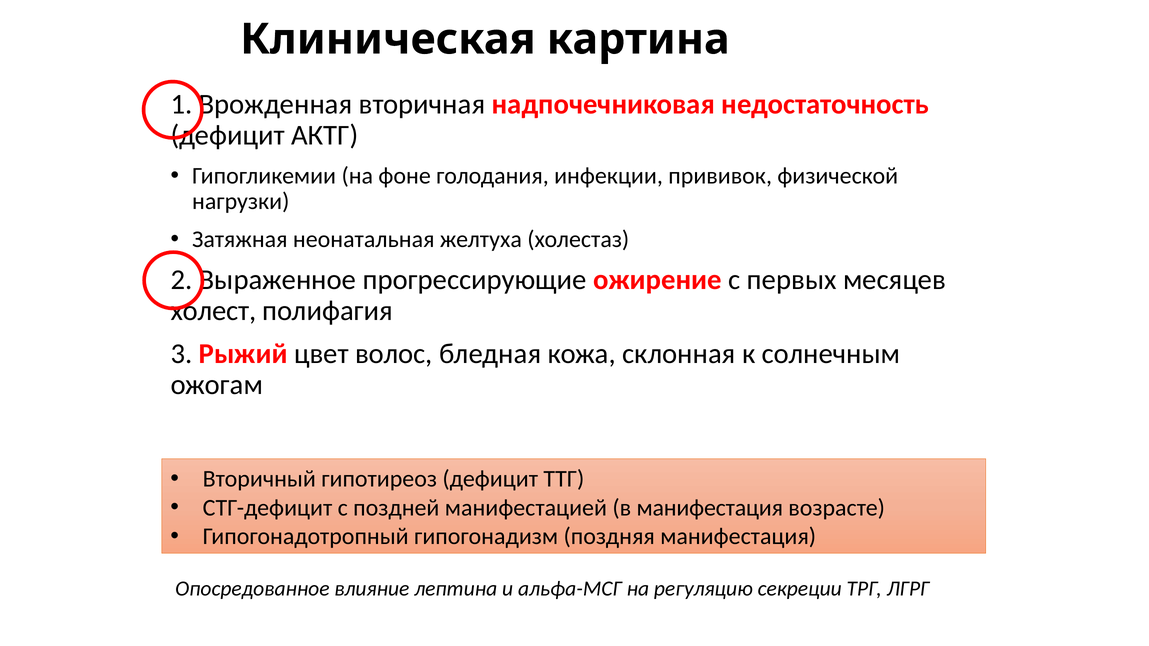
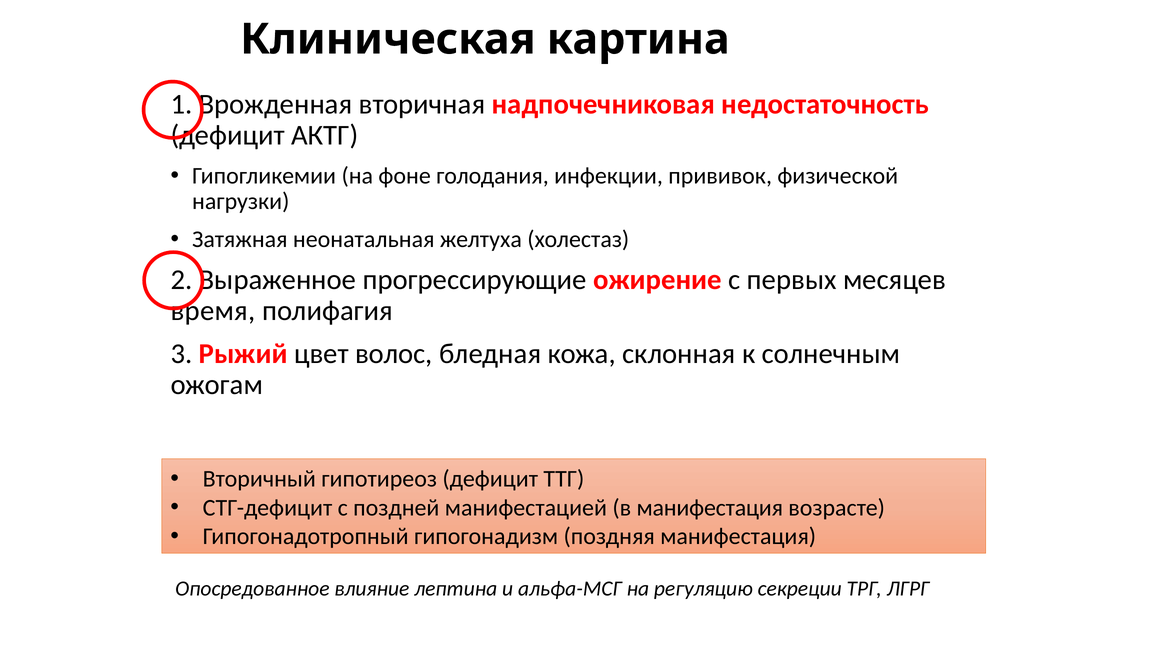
холест: холест -> время
